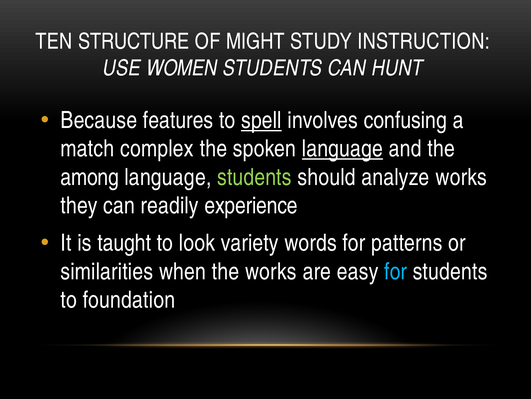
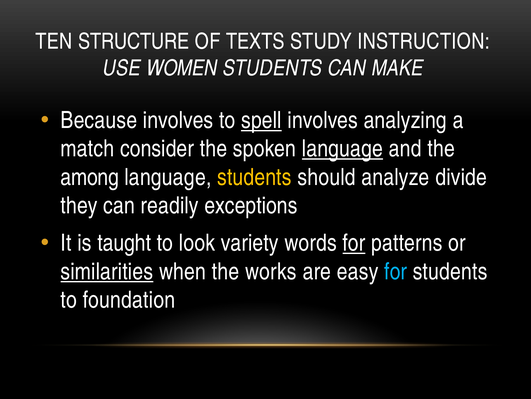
MIGHT: MIGHT -> TEXTS
HUNT: HUNT -> MAKE
Because features: features -> involves
confusing: confusing -> analyzing
complex: complex -> consider
students at (254, 177) colour: light green -> yellow
analyze works: works -> divide
experience: experience -> exceptions
for at (354, 243) underline: none -> present
similarities underline: none -> present
